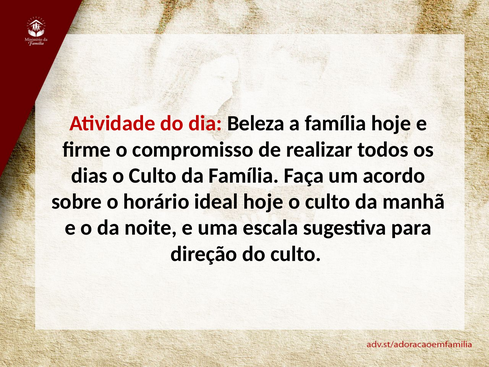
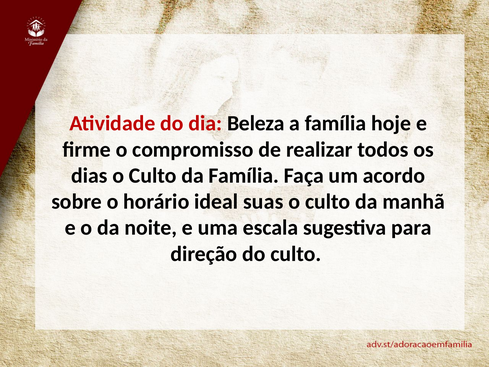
ideal hoje: hoje -> suas
